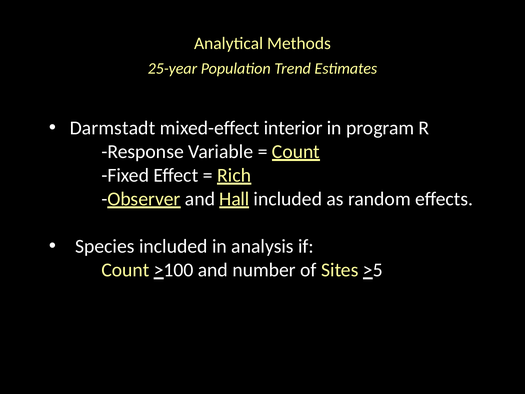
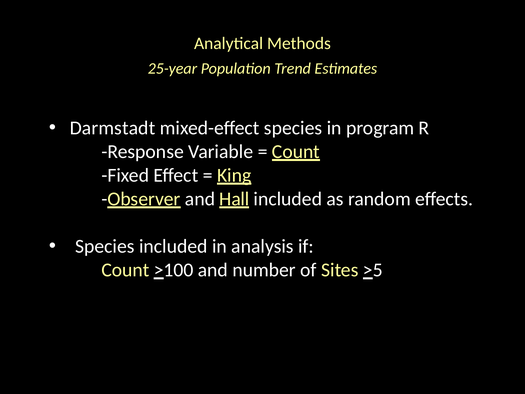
mixed-effect interior: interior -> species
Rich: Rich -> King
